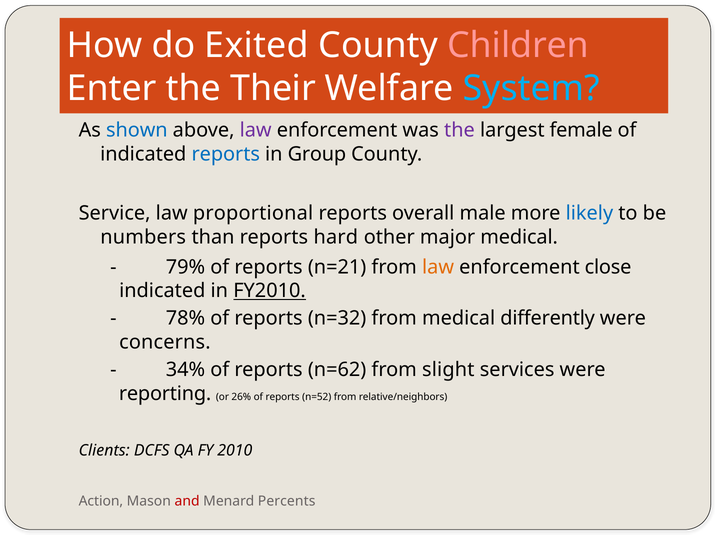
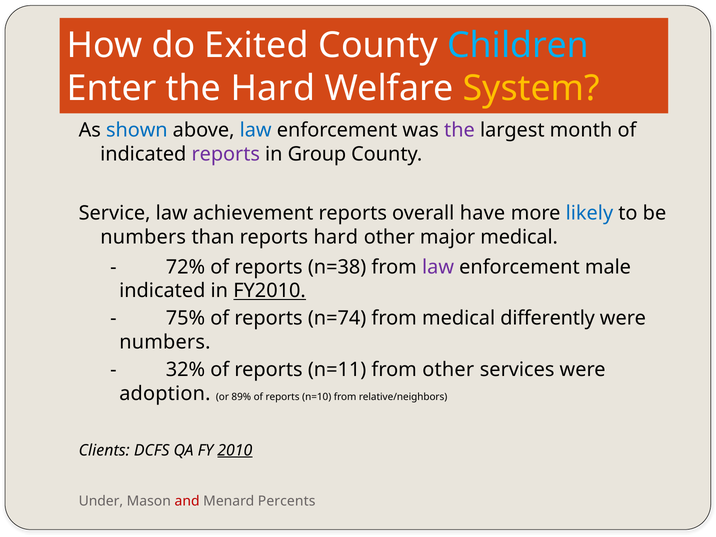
Children colour: pink -> light blue
the Their: Their -> Hard
System colour: light blue -> yellow
law at (256, 130) colour: purple -> blue
female: female -> month
reports at (226, 154) colour: blue -> purple
proportional: proportional -> achievement
male: male -> have
79%: 79% -> 72%
n=21: n=21 -> n=38
law at (438, 267) colour: orange -> purple
close: close -> male
78%: 78% -> 75%
n=32: n=32 -> n=74
concerns at (165, 342): concerns -> numbers
34%: 34% -> 32%
n=62: n=62 -> n=11
from slight: slight -> other
reporting: reporting -> adoption
26%: 26% -> 89%
n=52: n=52 -> n=10
2010 underline: none -> present
Action: Action -> Under
